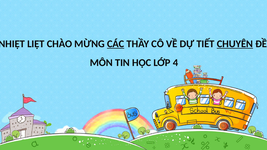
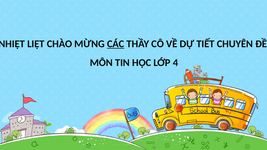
CHUYÊN underline: present -> none
